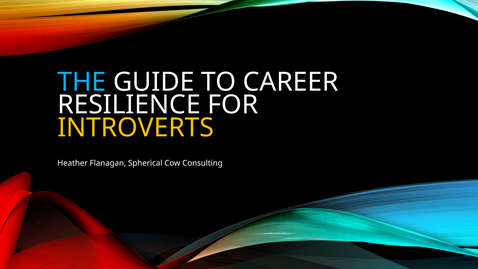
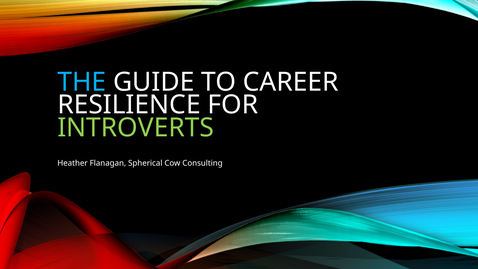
INTROVERTS colour: yellow -> light green
